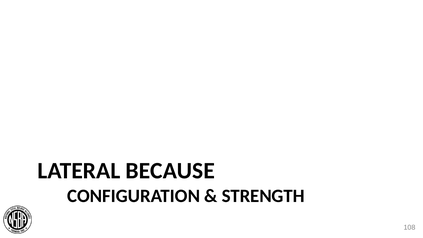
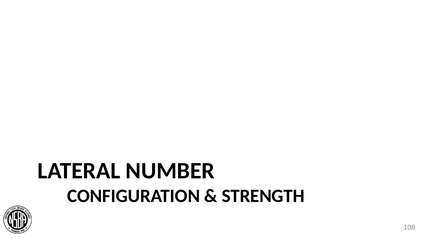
BECAUSE: BECAUSE -> NUMBER
